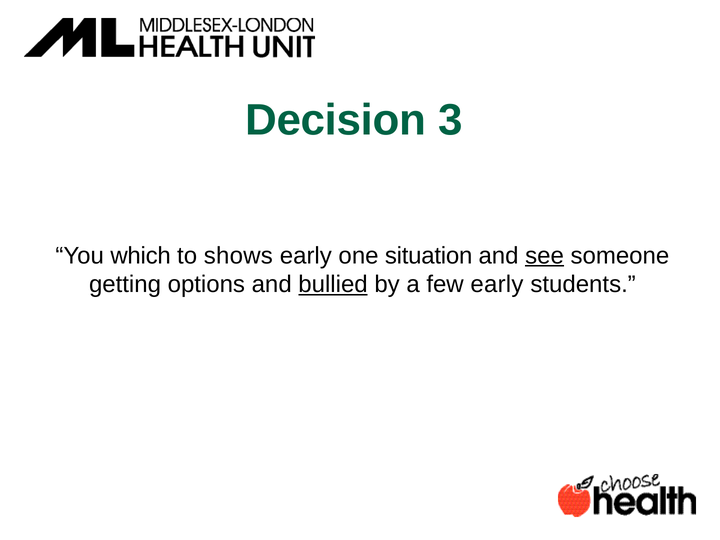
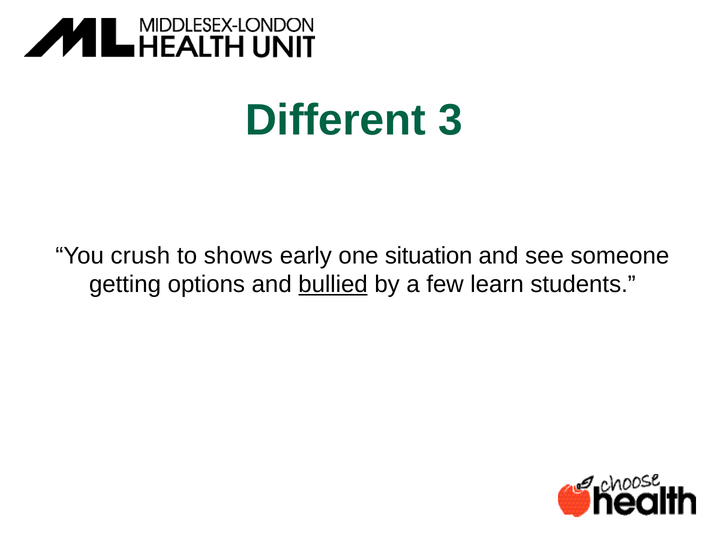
Decision: Decision -> Different
which: which -> crush
see underline: present -> none
few early: early -> learn
